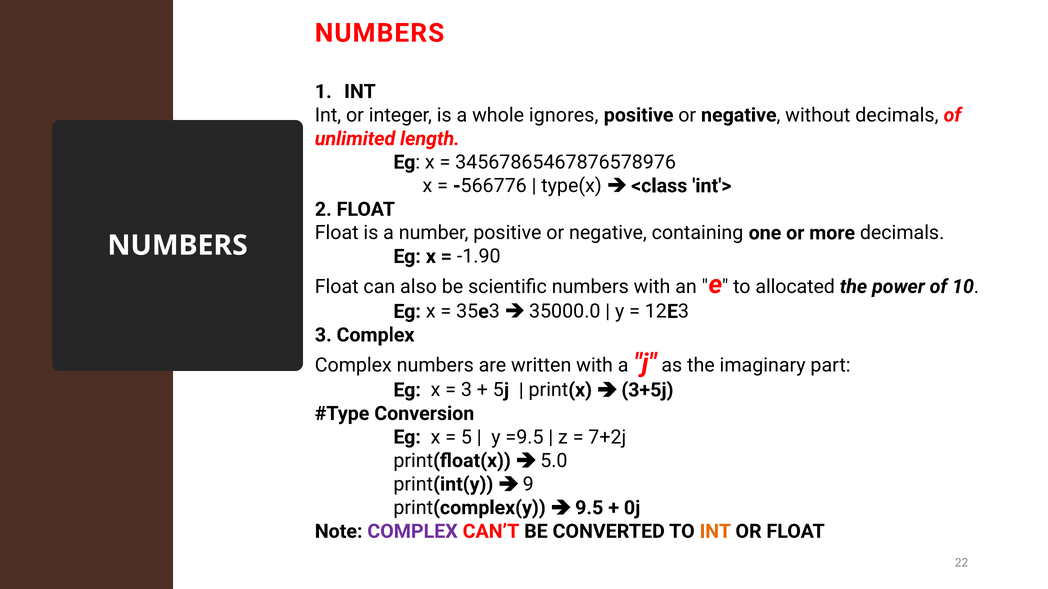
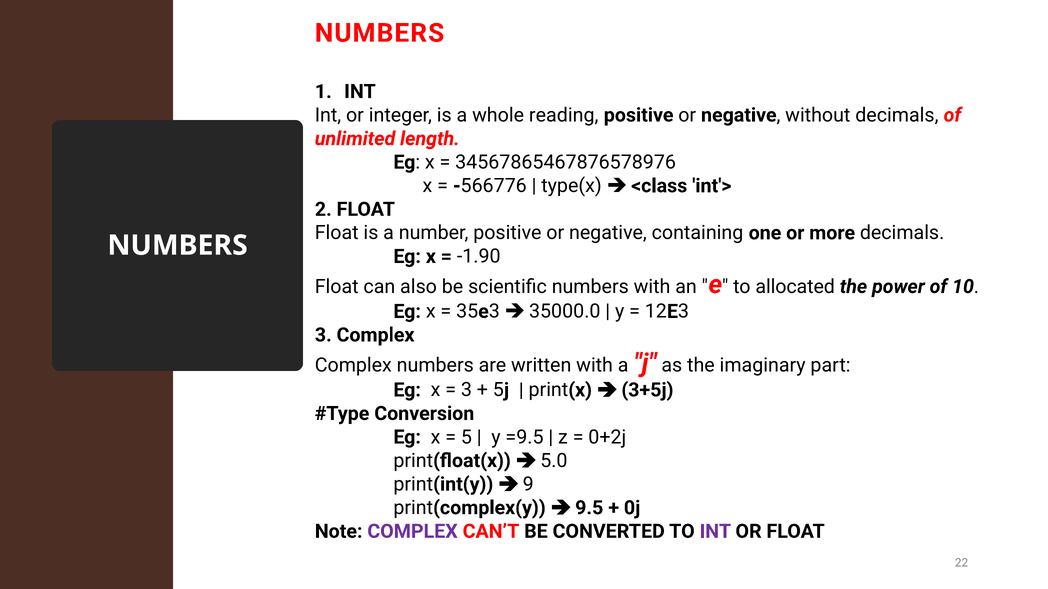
ignores: ignores -> reading
7+2j: 7+2j -> 0+2j
INT at (715, 532) colour: orange -> purple
